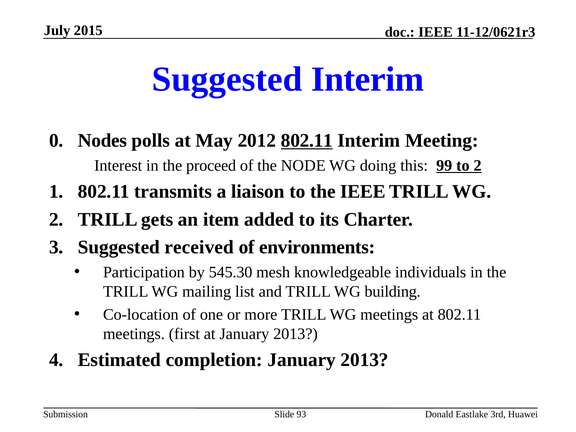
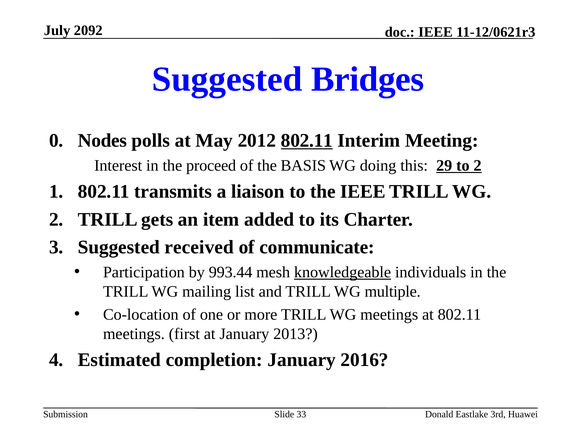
2015: 2015 -> 2092
Suggested Interim: Interim -> Bridges
NODE: NODE -> BASIS
99: 99 -> 29
environments: environments -> communicate
545.30: 545.30 -> 993.44
knowledgeable underline: none -> present
building: building -> multiple
completion January 2013: 2013 -> 2016
93: 93 -> 33
